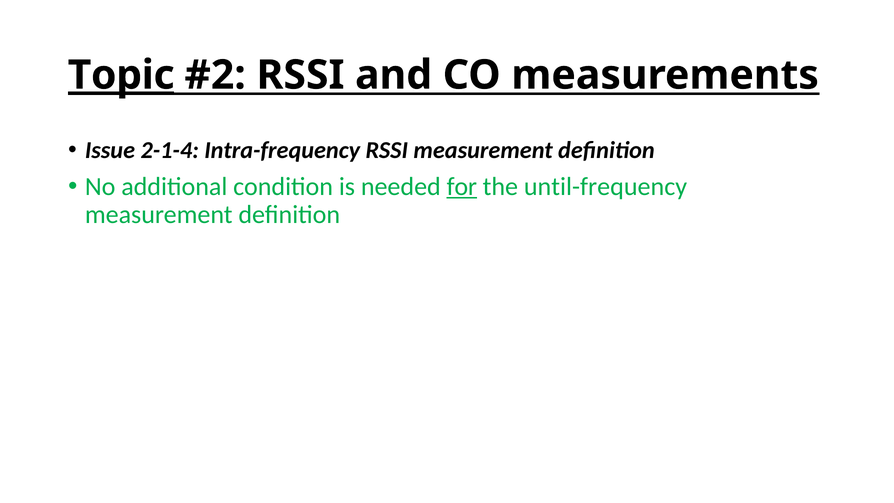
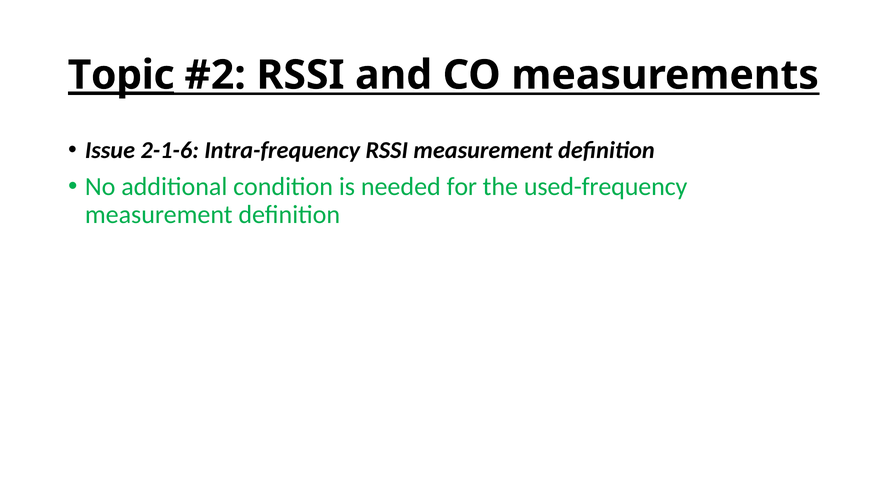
2-1-4: 2-1-4 -> 2-1-6
for underline: present -> none
until-frequency: until-frequency -> used-frequency
